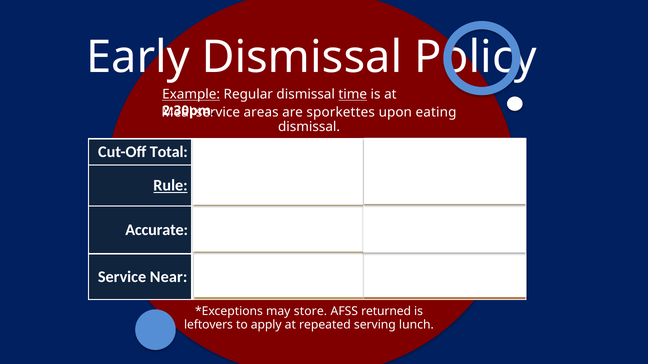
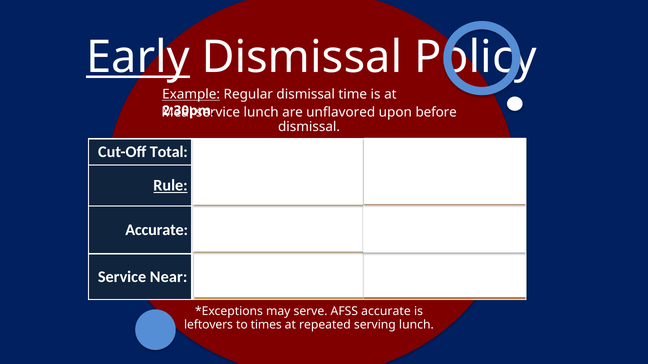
Early at (138, 57) underline: none -> present
time at (353, 95) underline: present -> none
areas at (261, 112): areas -> lunch
sporkettes: sporkettes -> unflavored
upon eating: eating -> before
store: store -> serve
AFSS returned: returned -> accurate
apply: apply -> times
